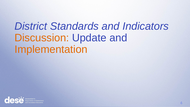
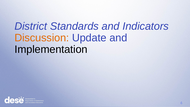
Implementation colour: orange -> black
